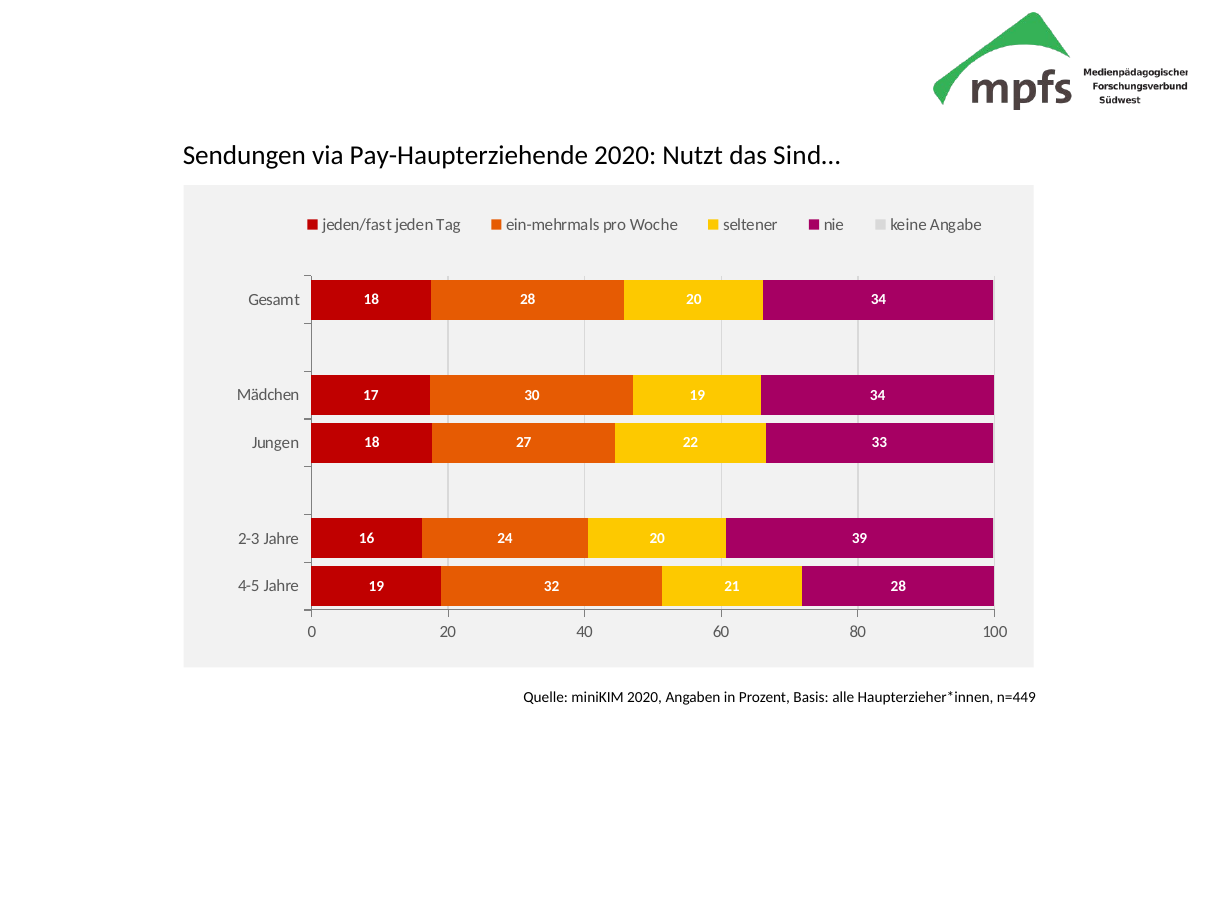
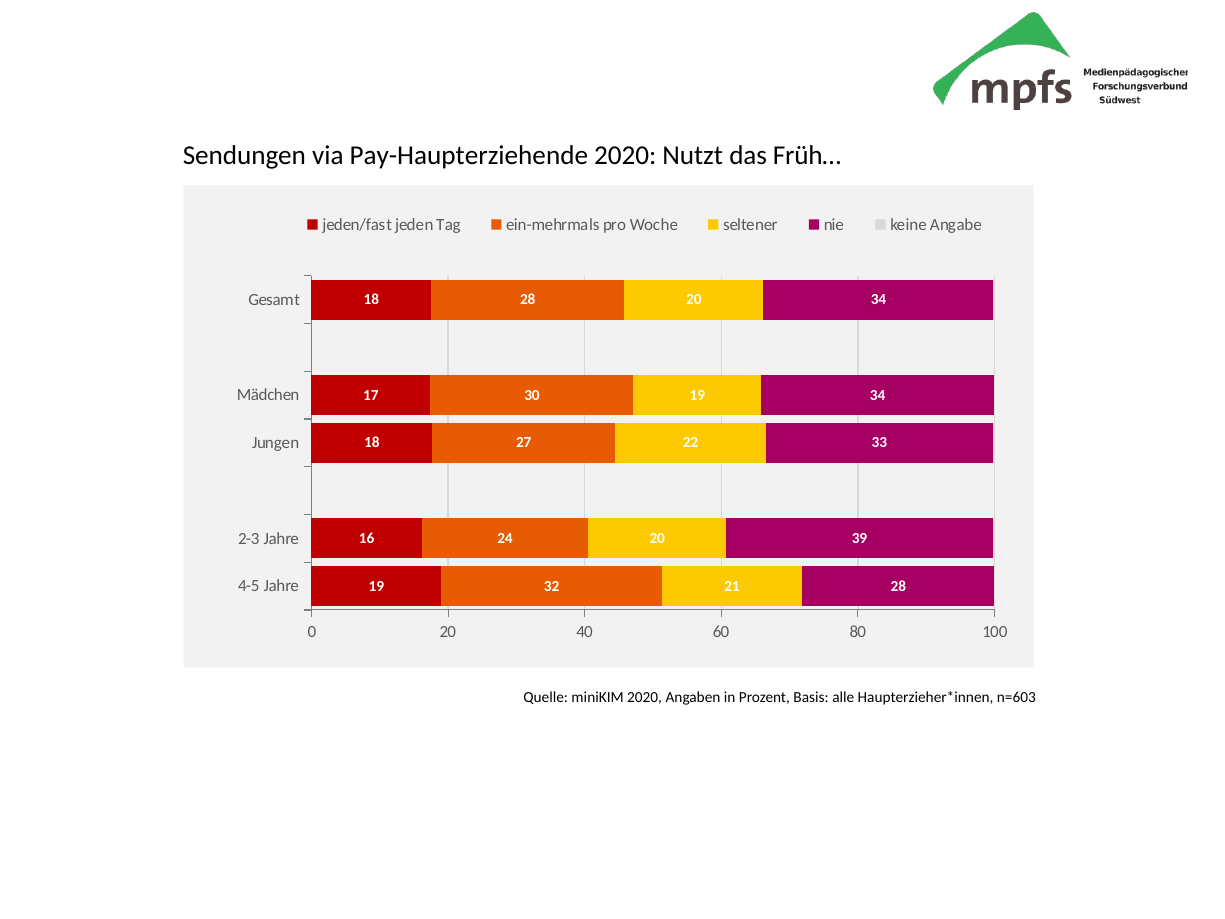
Sind…: Sind… -> Früh…
n=449: n=449 -> n=603
